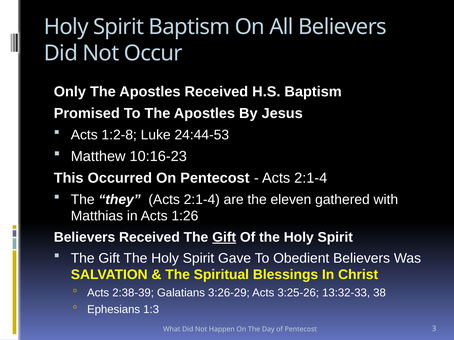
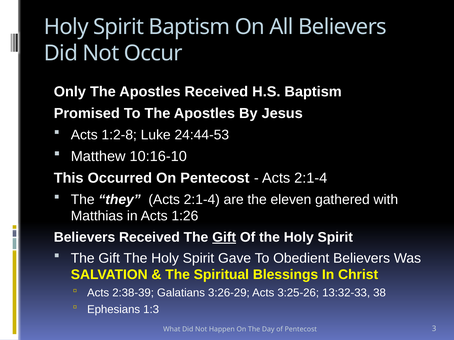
10:16-23: 10:16-23 -> 10:16-10
